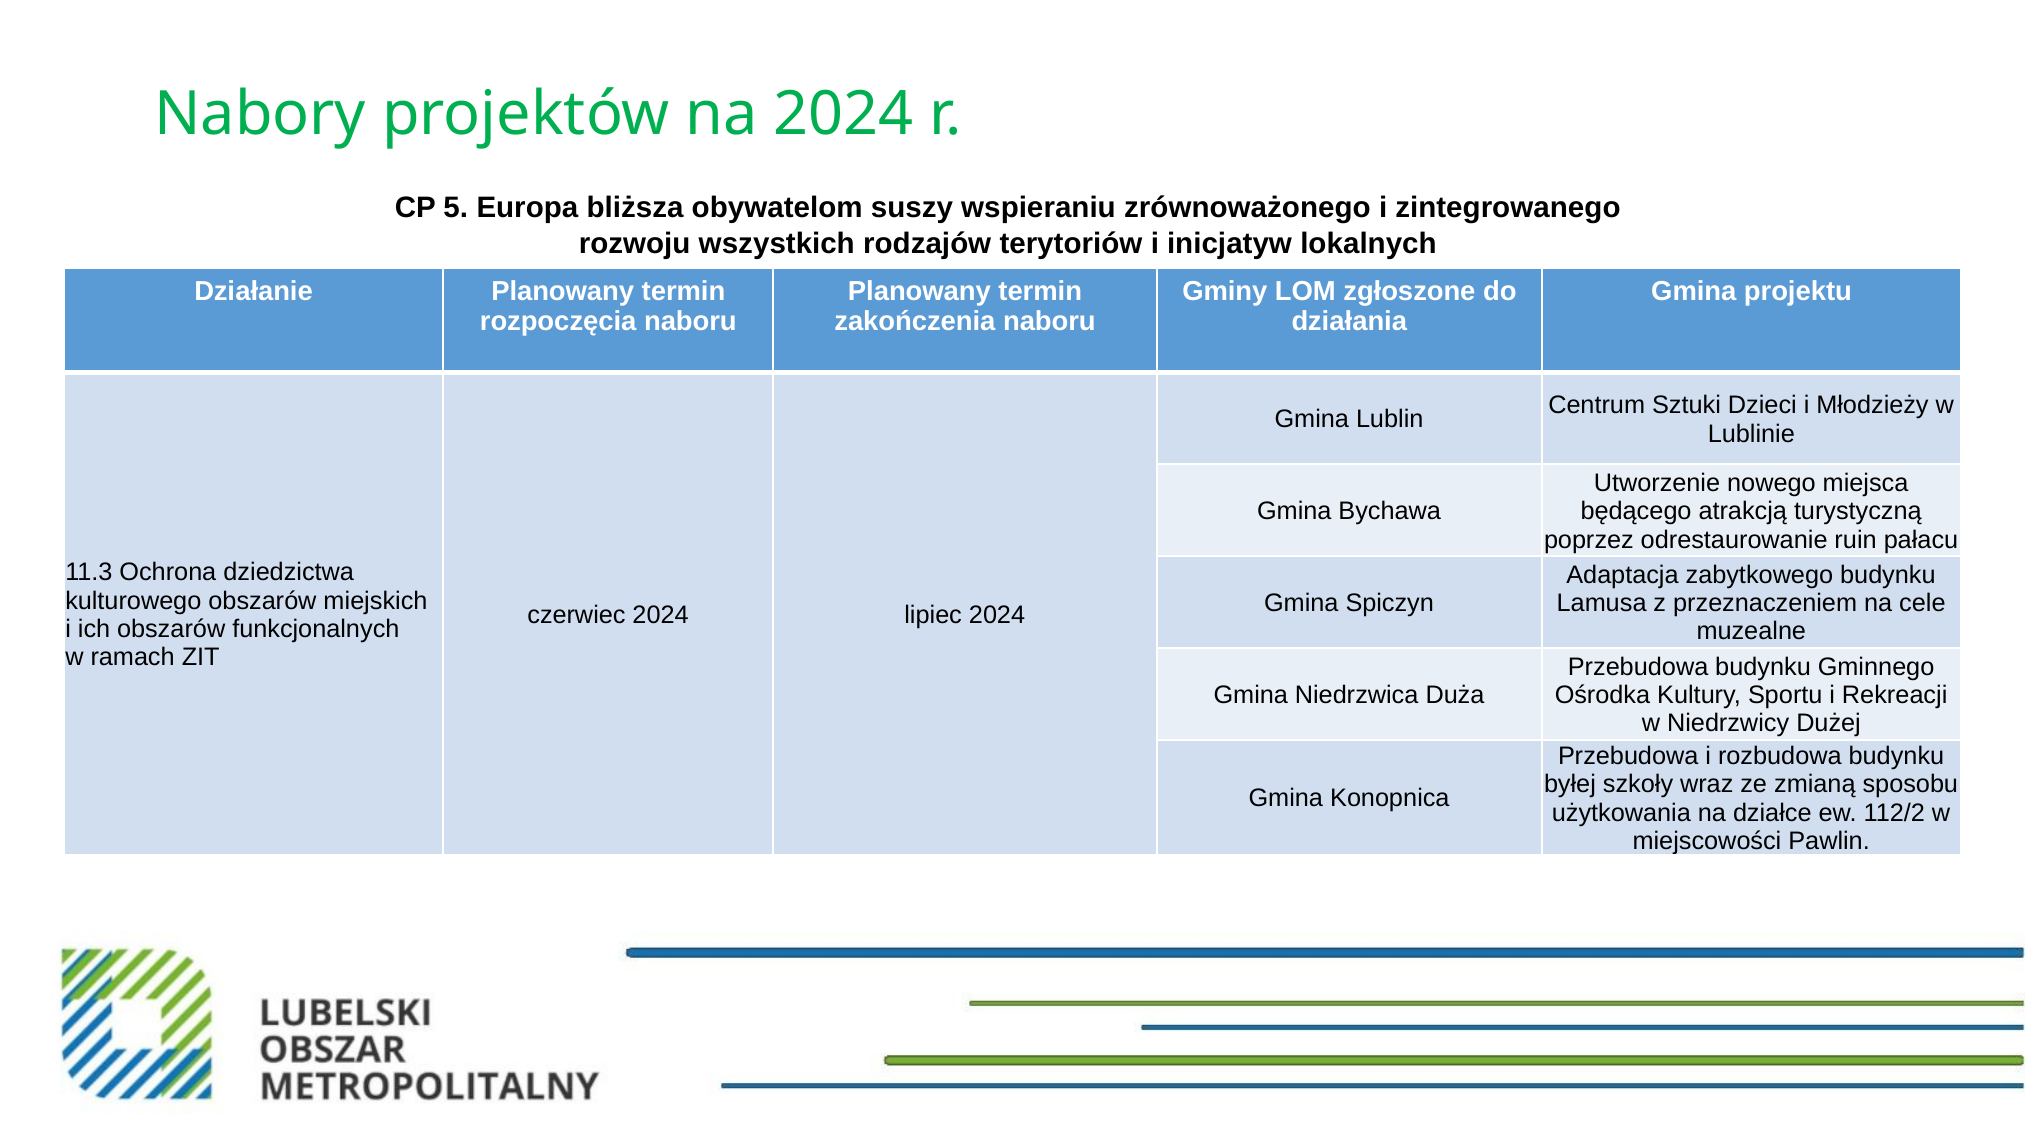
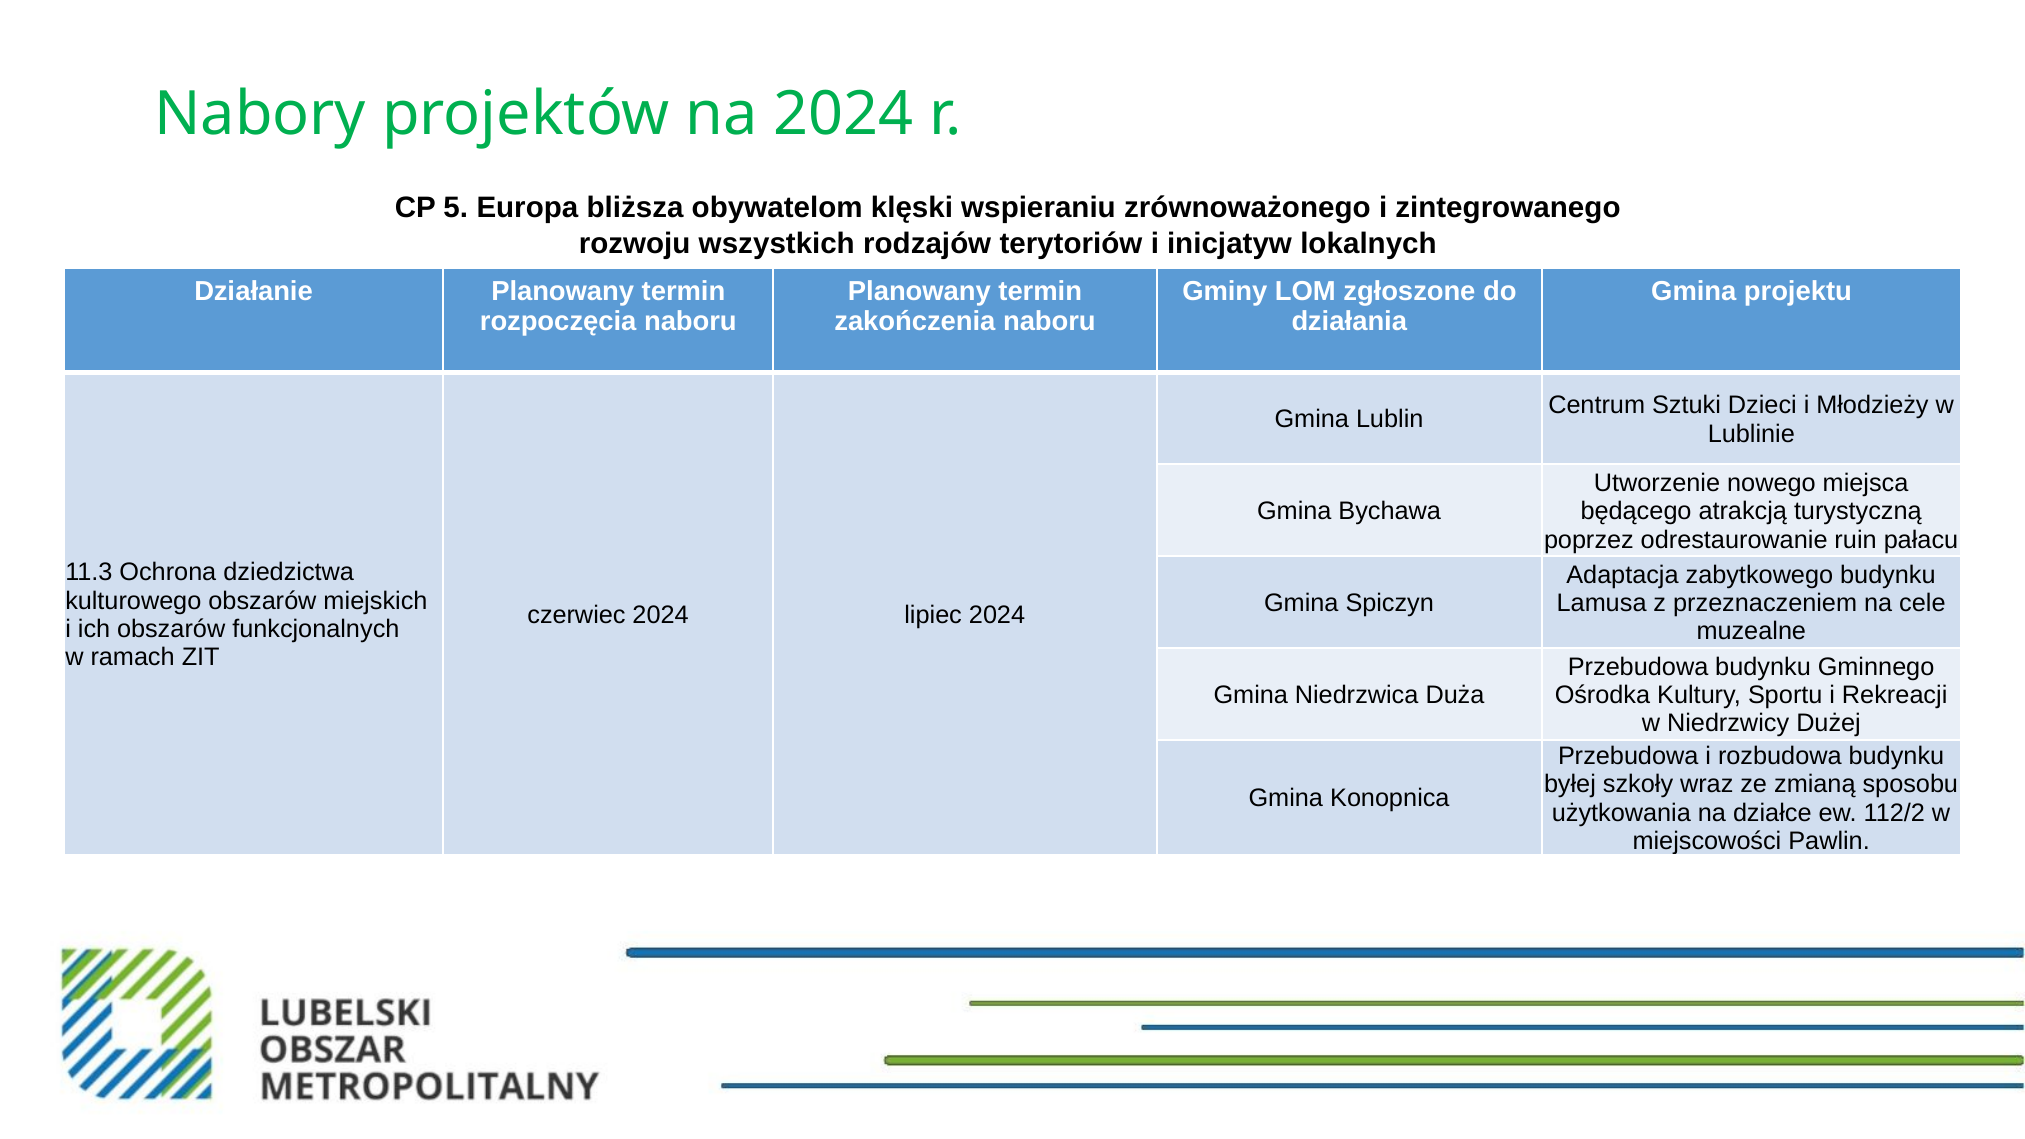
suszy: suszy -> klęski
